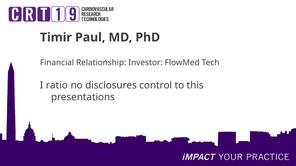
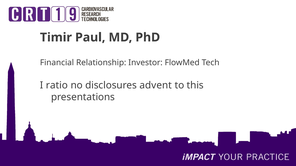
control: control -> advent
